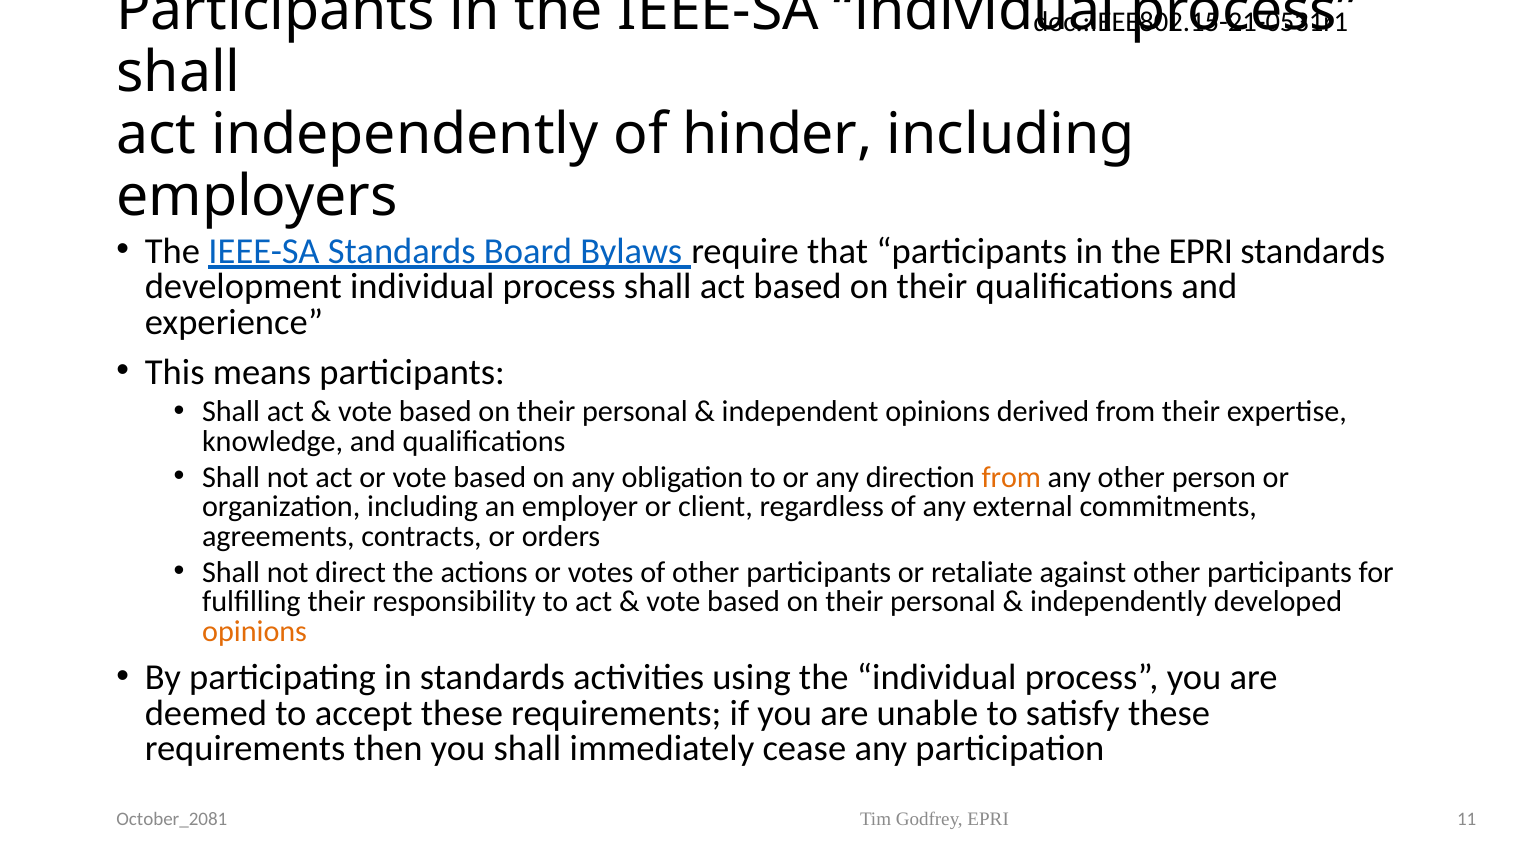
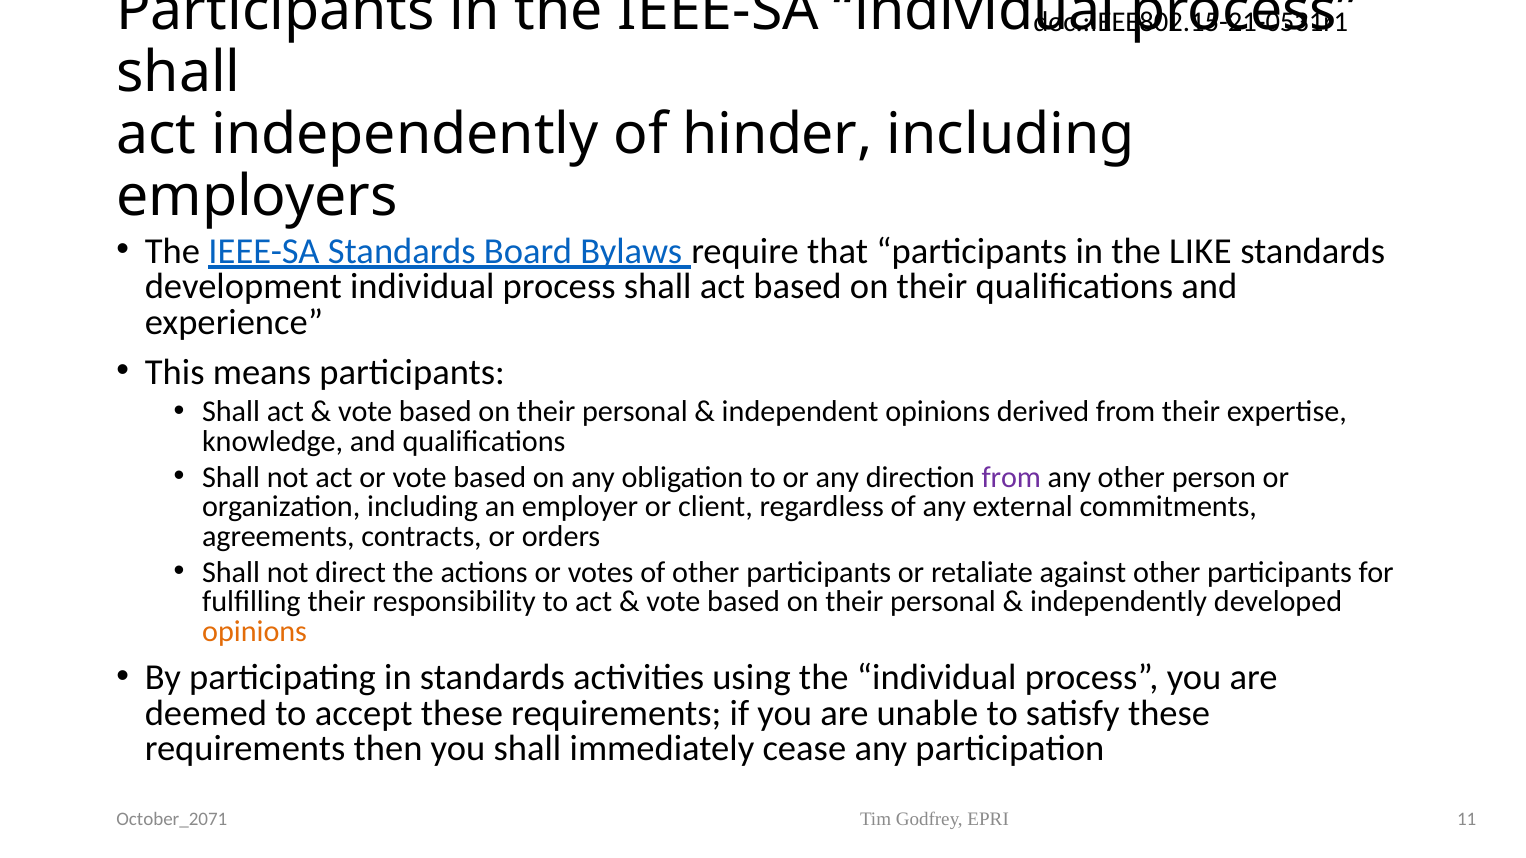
the EPRI: EPRI -> LIKE
from at (1011, 478) colour: orange -> purple
October_2081: October_2081 -> October_2071
